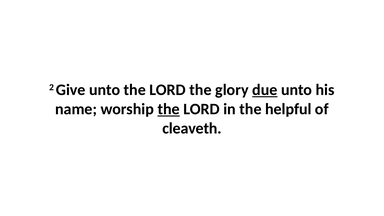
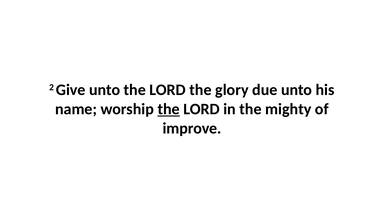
due underline: present -> none
helpful: helpful -> mighty
cleaveth: cleaveth -> improve
